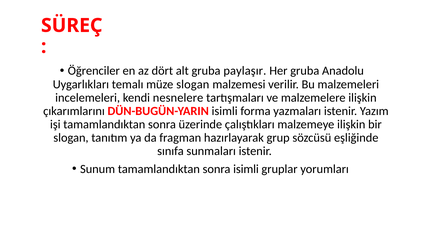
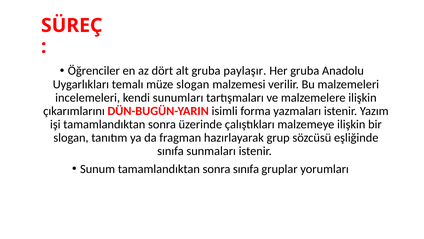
nesnelere: nesnelere -> sunumları
sonra isimli: isimli -> sınıfa
